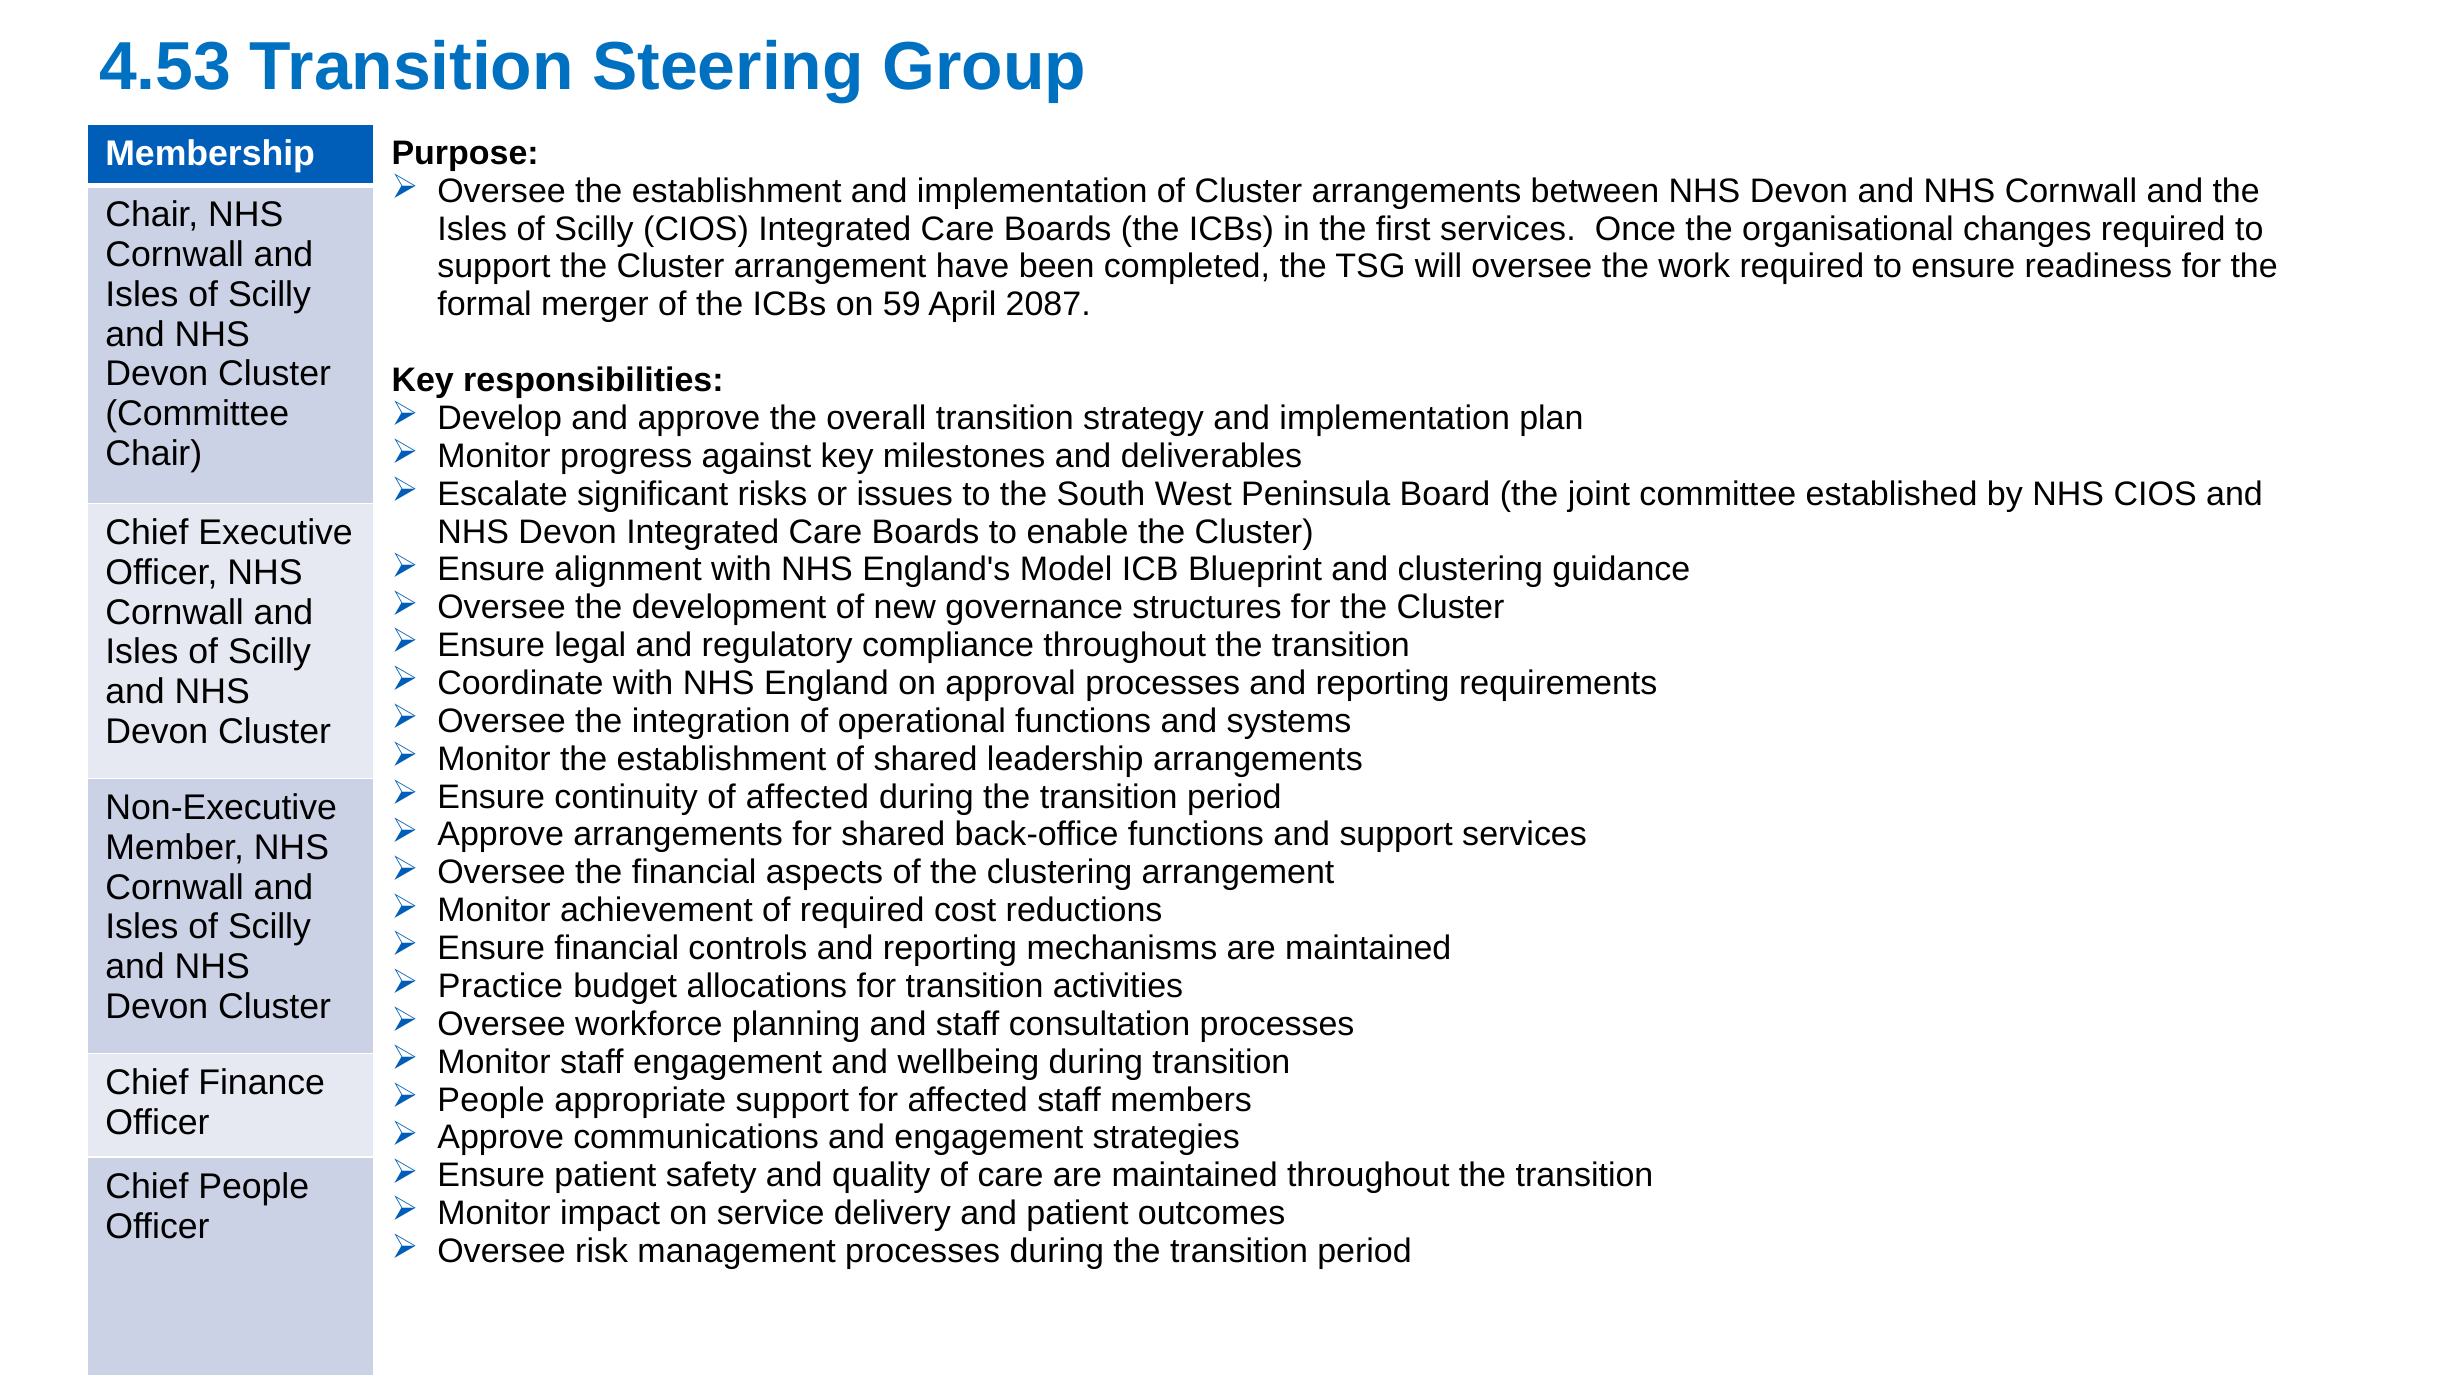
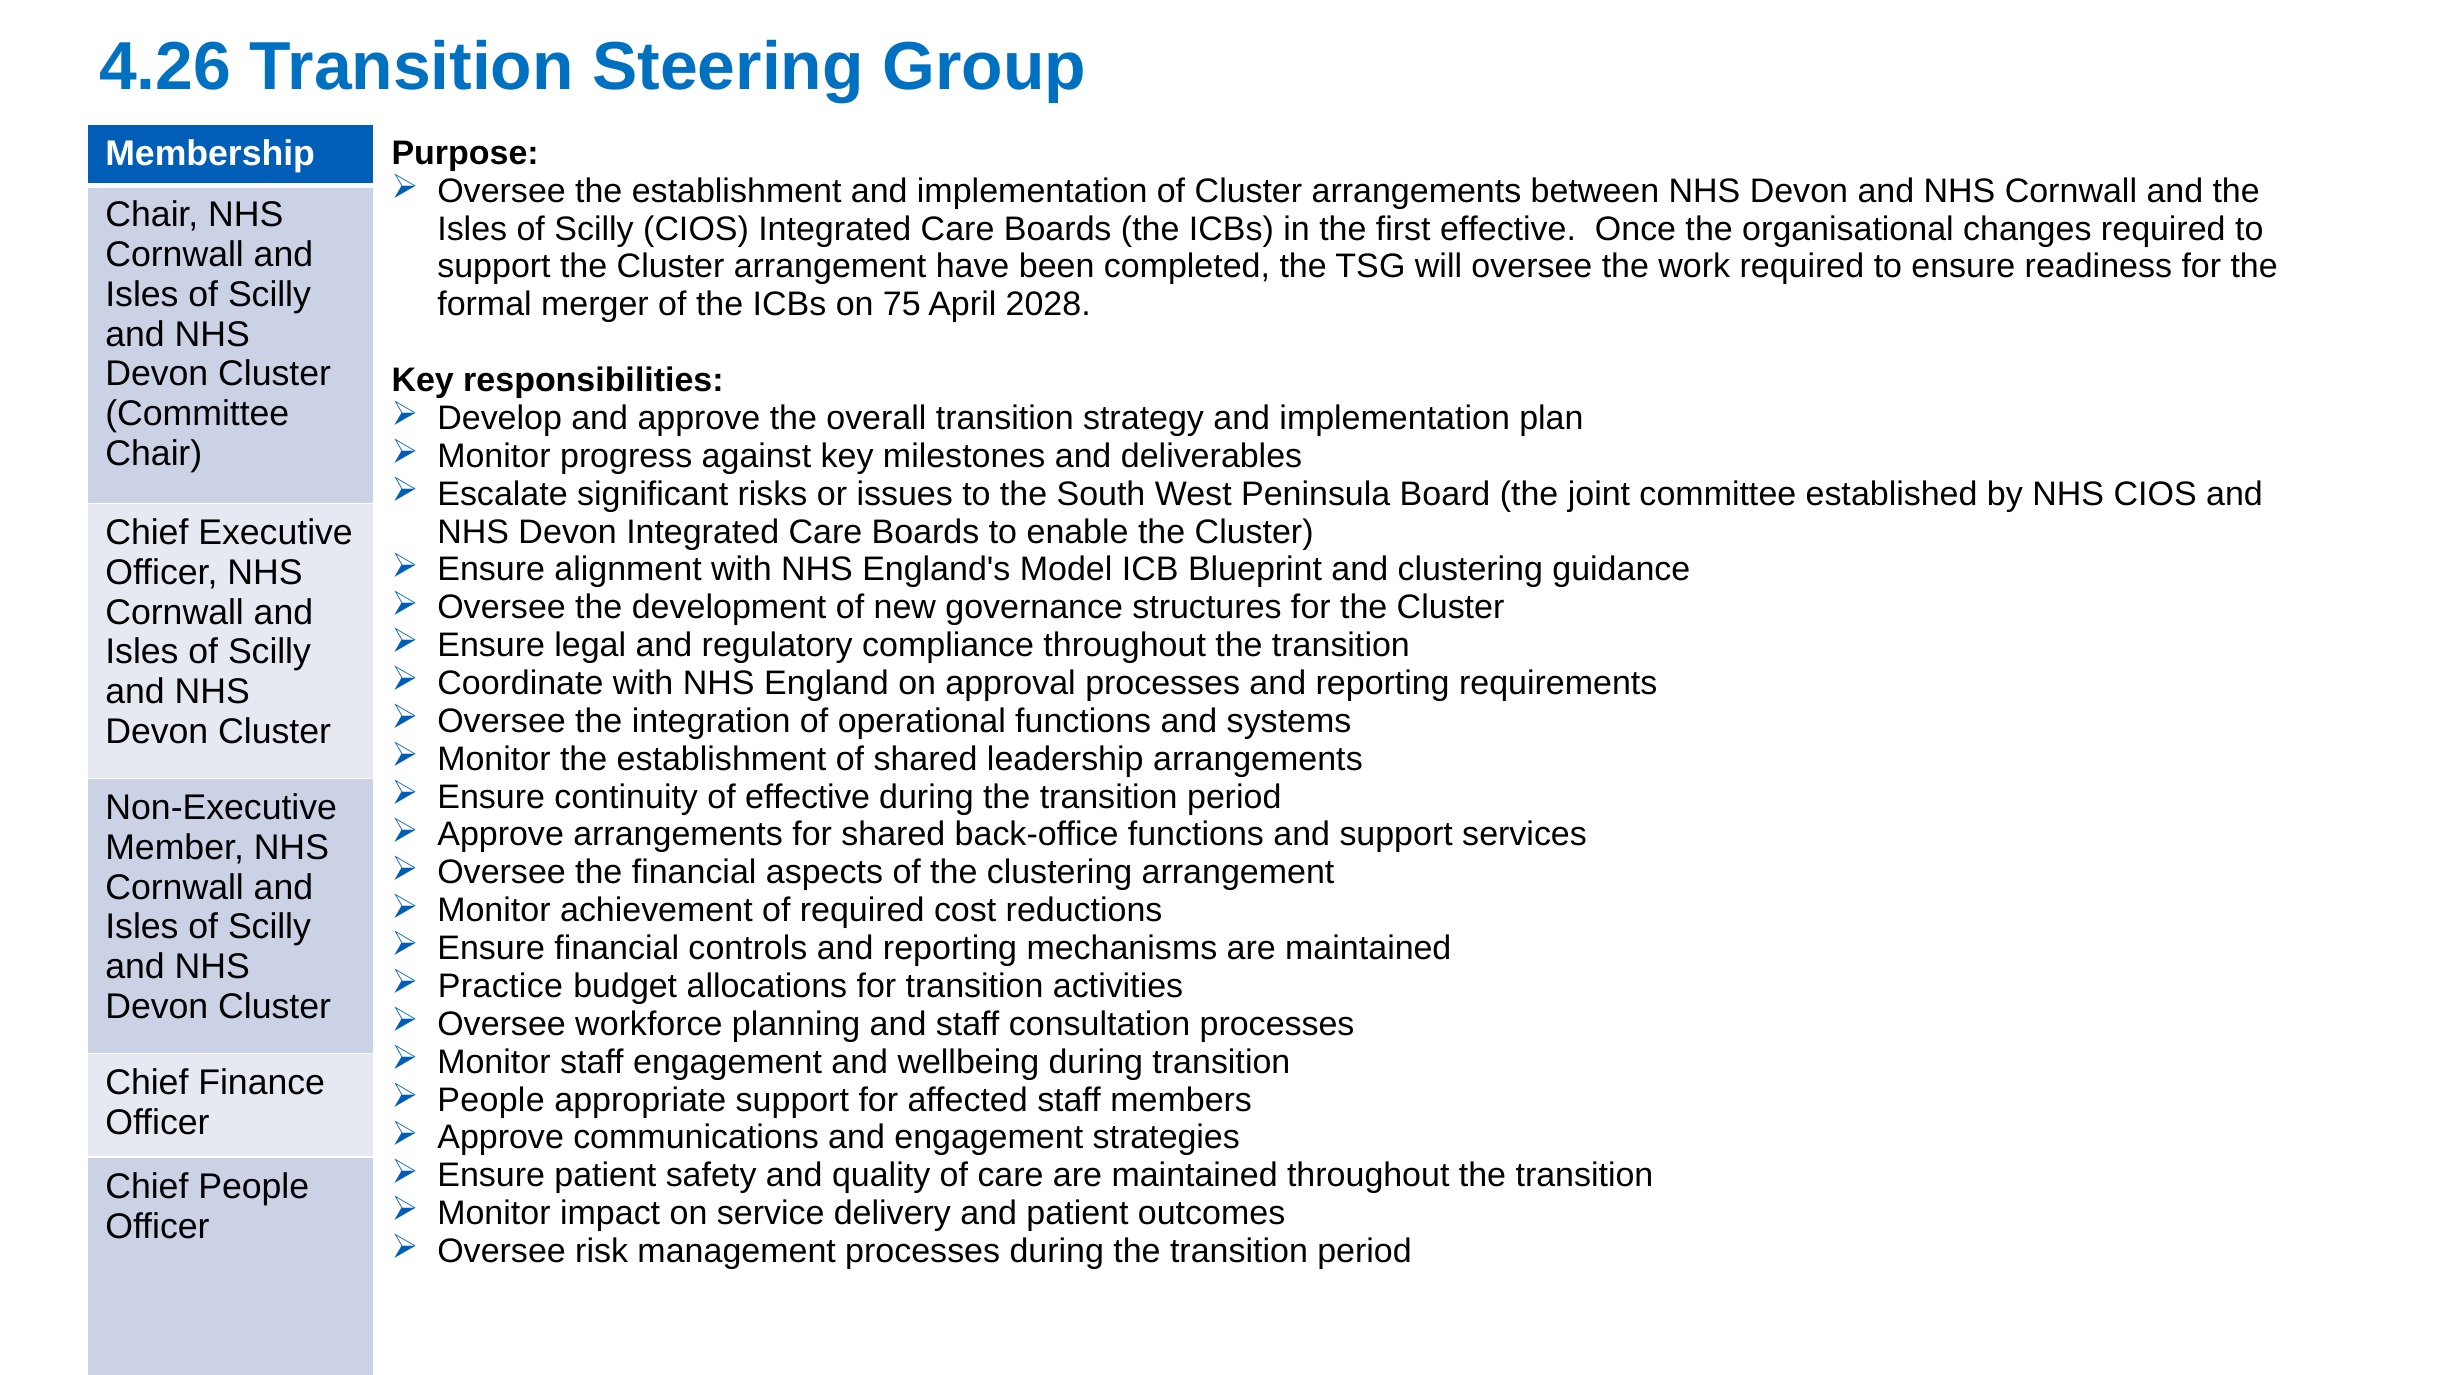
4.53: 4.53 -> 4.26
first services: services -> effective
59: 59 -> 75
2087: 2087 -> 2028
of affected: affected -> effective
